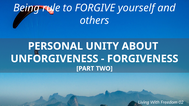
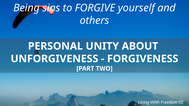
rule: rule -> sins
